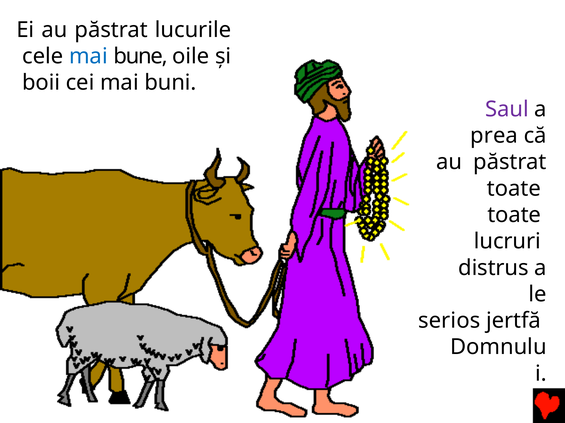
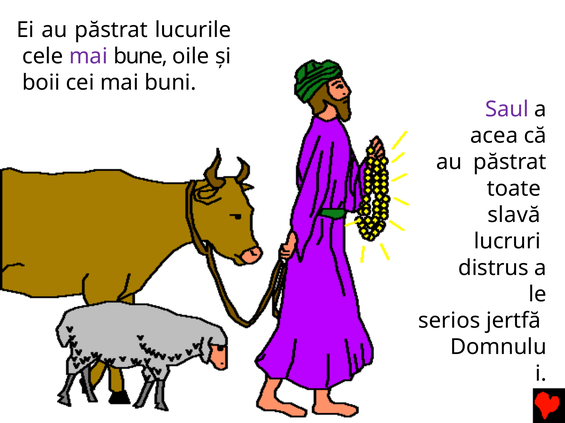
mai at (88, 56) colour: blue -> purple
prea: prea -> acea
toate at (514, 215): toate -> slavă
